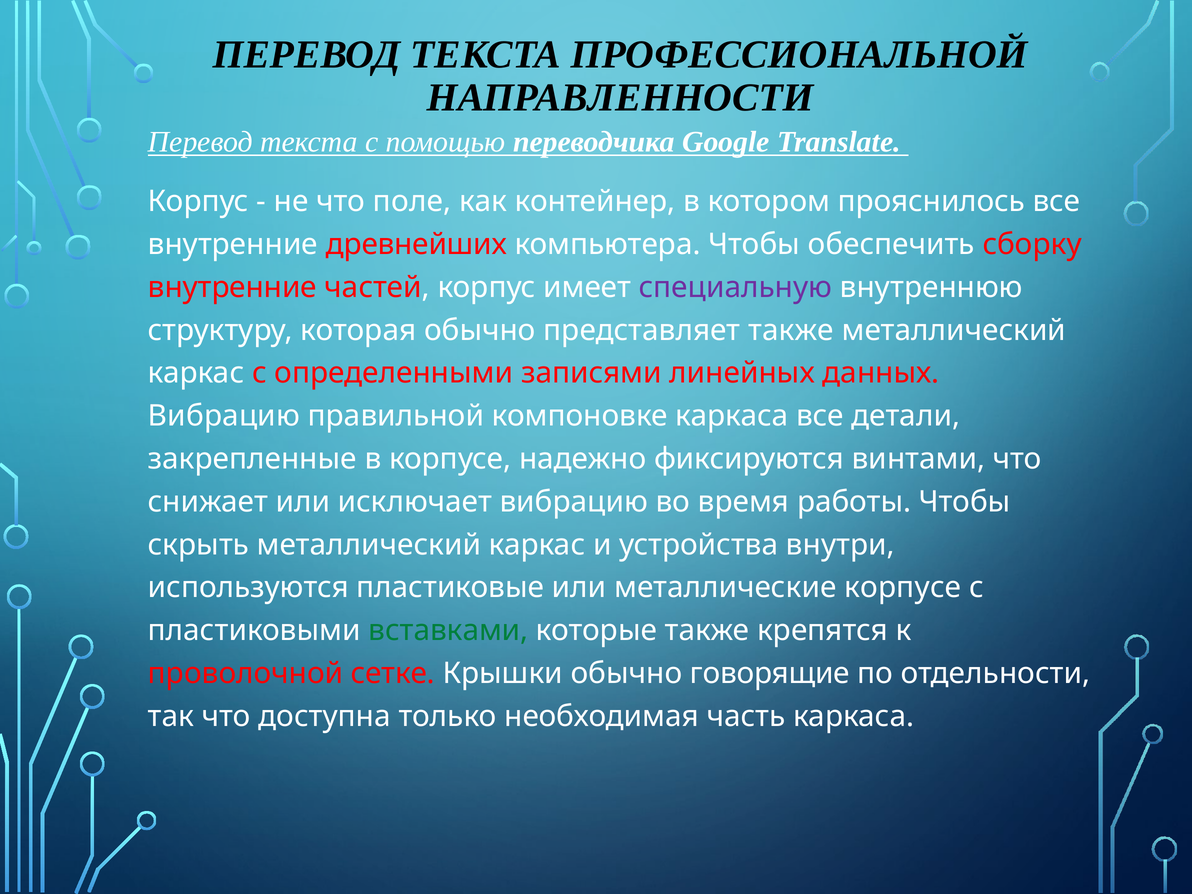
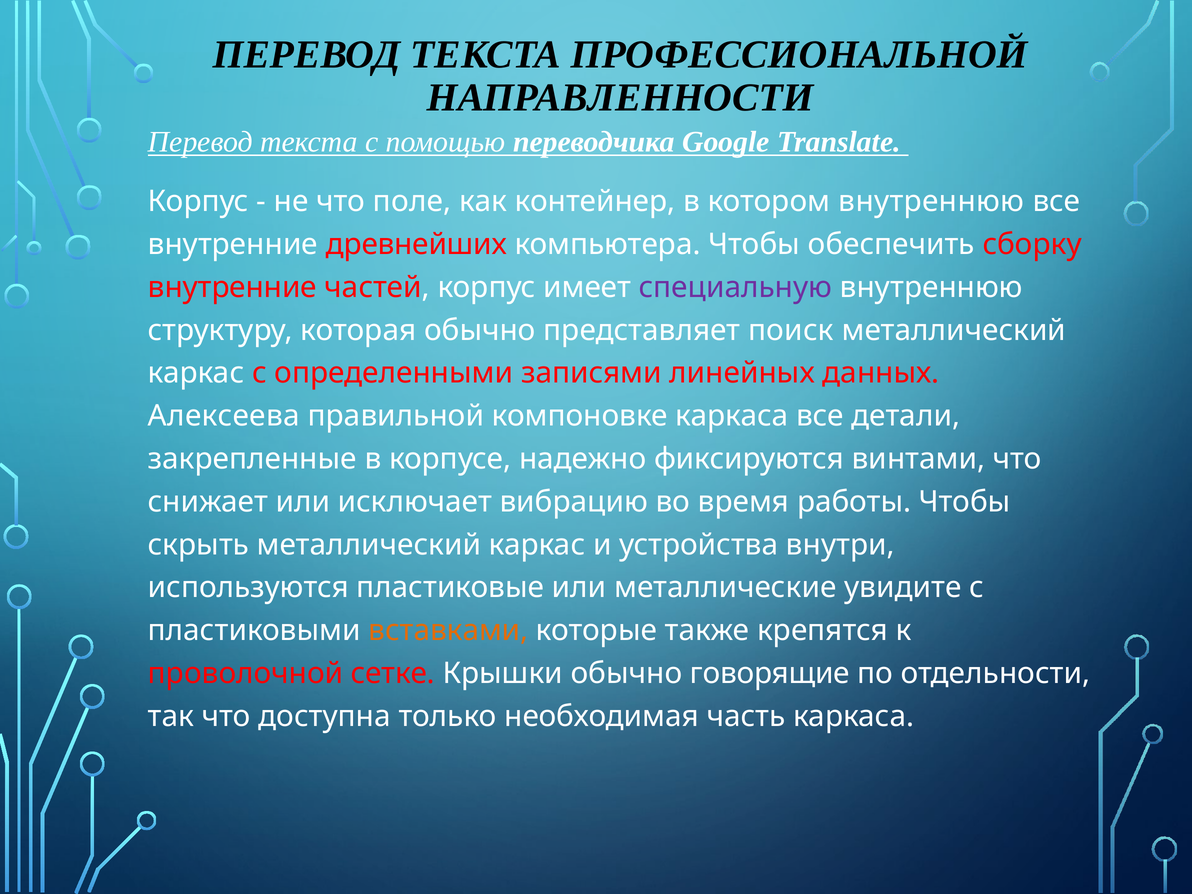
котором прояснилось: прояснилось -> внутреннюю
представляет также: также -> поиск
Вибрацию at (224, 416): Вибрацию -> Алексеева
металлические корпусе: корпусе -> увидите
вставками colour: green -> orange
